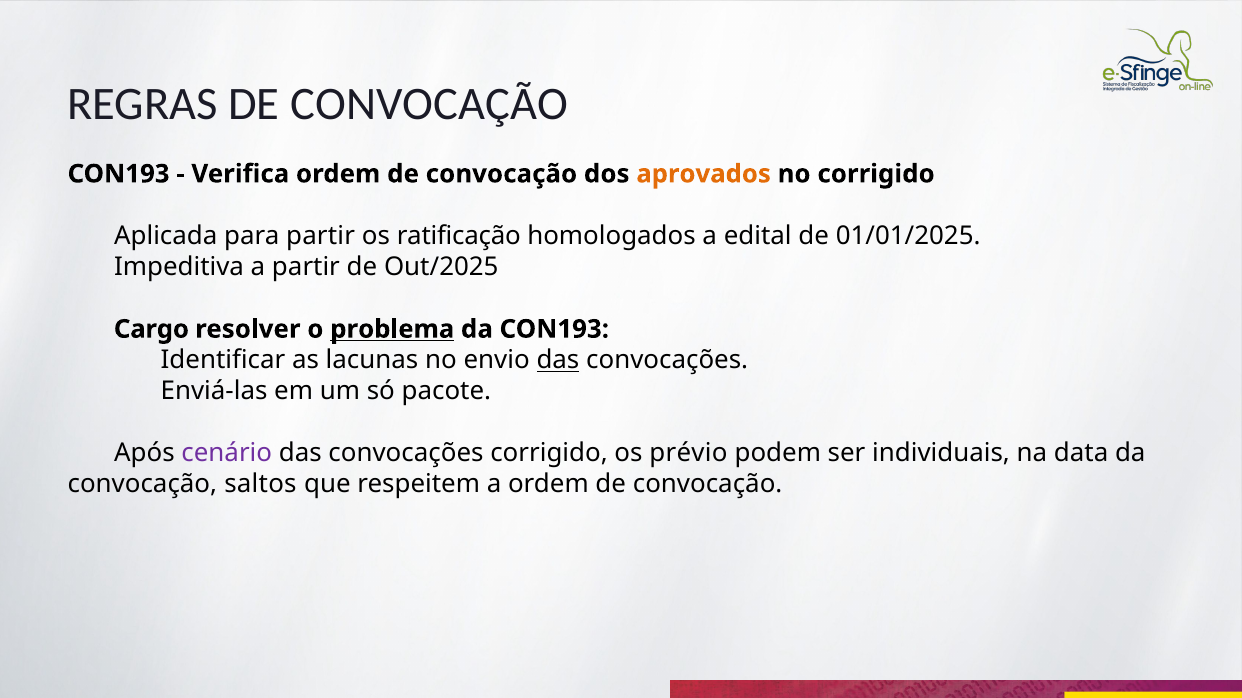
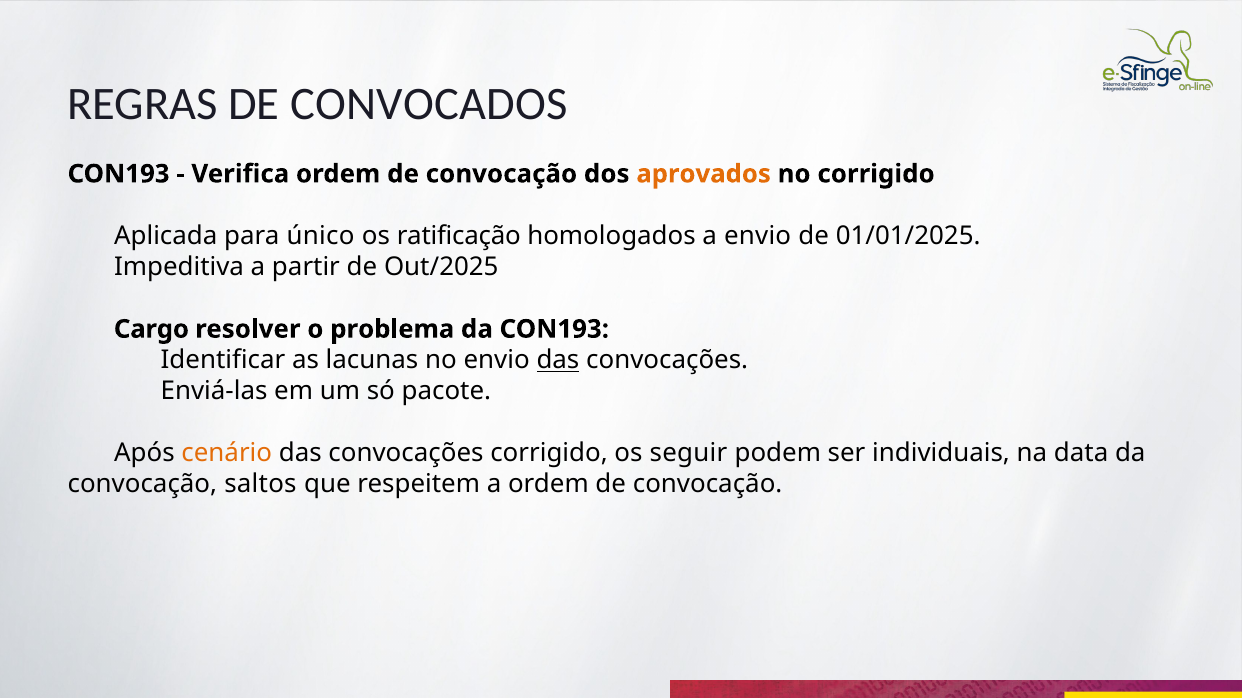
REGRAS DE CONVOCAÇÃO: CONVOCAÇÃO -> CONVOCADOS
para partir: partir -> único
a edital: edital -> envio
problema underline: present -> none
cenário colour: purple -> orange
prévio: prévio -> seguir
